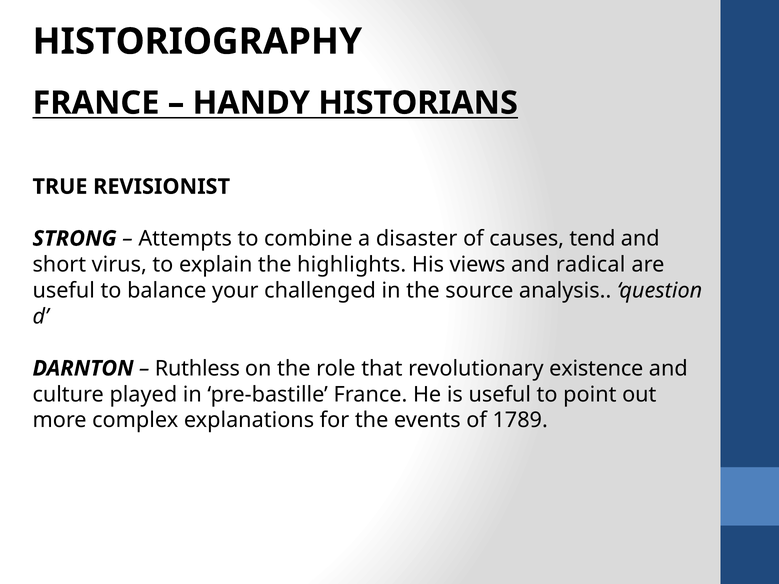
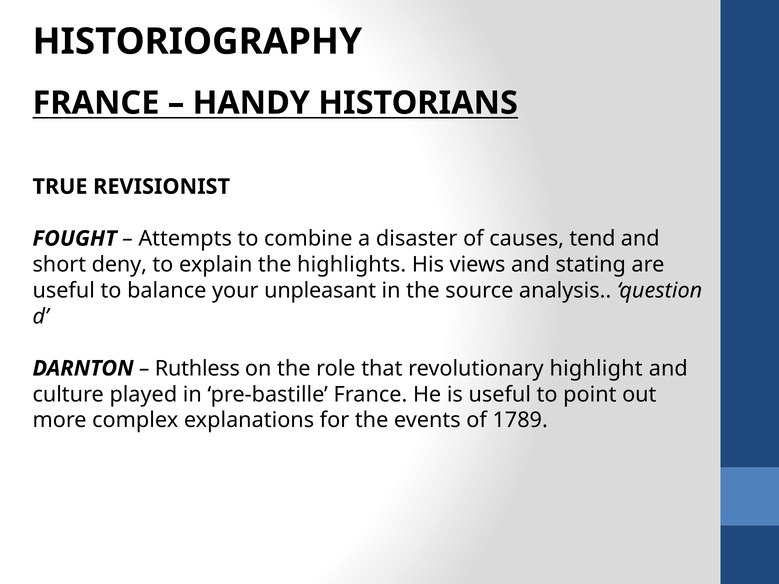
STRONG: STRONG -> FOUGHT
virus: virus -> deny
radical: radical -> stating
challenged: challenged -> unpleasant
existence: existence -> highlight
